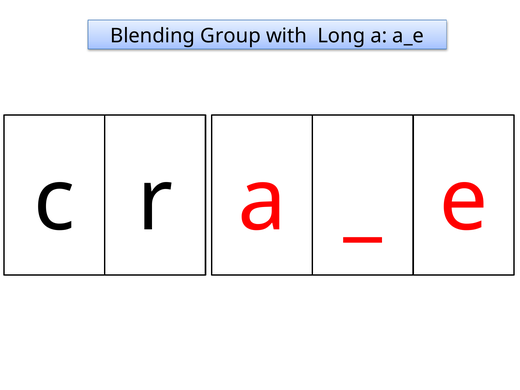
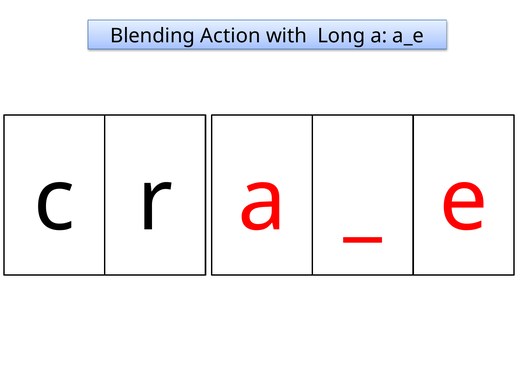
Group: Group -> Action
